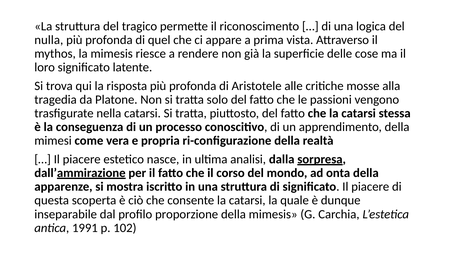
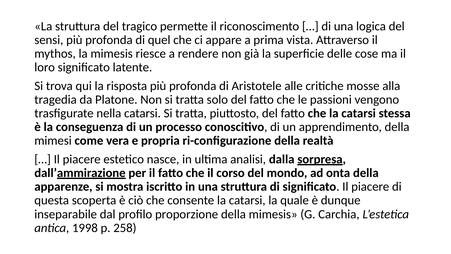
nulla: nulla -> sensi
1991: 1991 -> 1998
102: 102 -> 258
